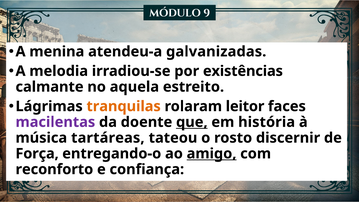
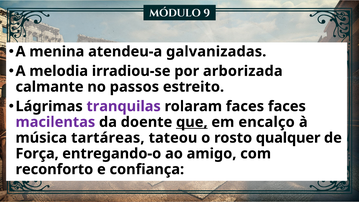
existências: existências -> arborizada
aquela: aquela -> passos
tranquilas colour: orange -> purple
rolaram leitor: leitor -> faces
história: história -> encalço
discernir: discernir -> qualquer
amigo underline: present -> none
